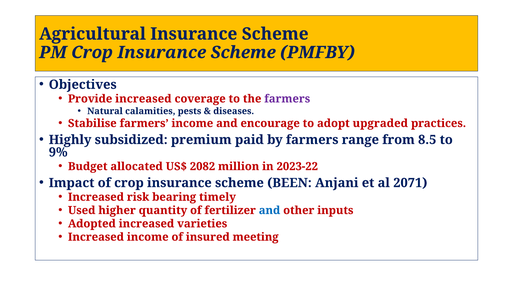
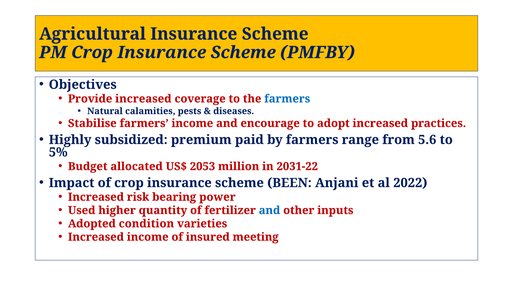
farmers at (287, 99) colour: purple -> blue
adopt upgraded: upgraded -> increased
8.5: 8.5 -> 5.6
9%: 9% -> 5%
2082: 2082 -> 2053
2023-22: 2023-22 -> 2031-22
2071: 2071 -> 2022
timely: timely -> power
Adopted increased: increased -> condition
